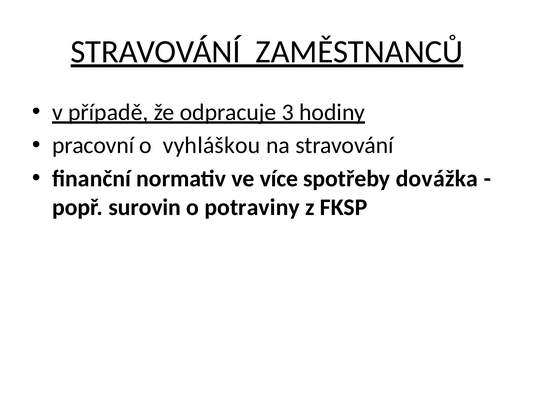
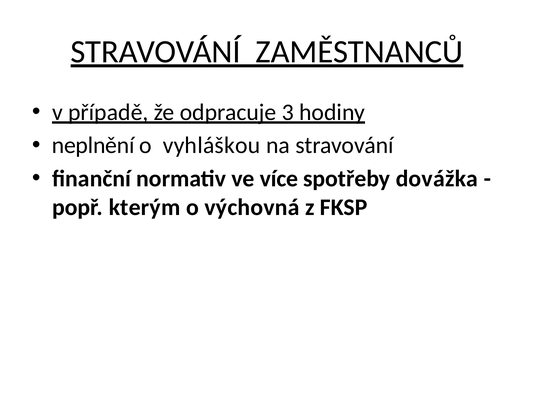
pracovní: pracovní -> neplnění
surovin: surovin -> kterým
potraviny: potraviny -> výchovná
